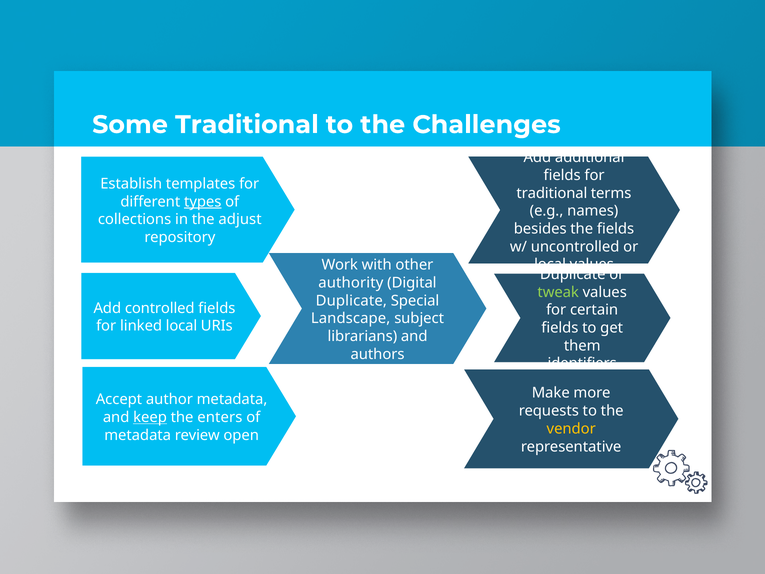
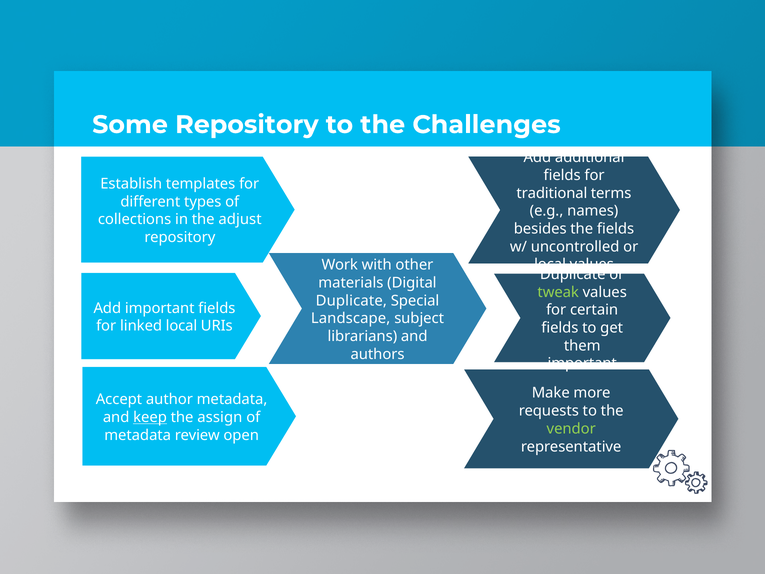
Some Traditional: Traditional -> Repository
types underline: present -> none
authority: authority -> materials
Add controlled: controlled -> important
identifiers at (582, 363): identifiers -> important
enters: enters -> assign
vendor colour: yellow -> light green
